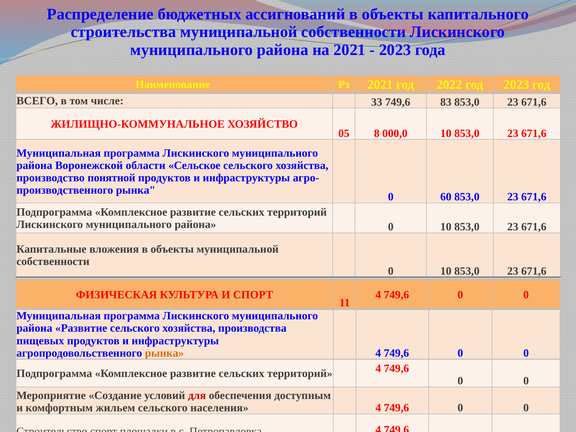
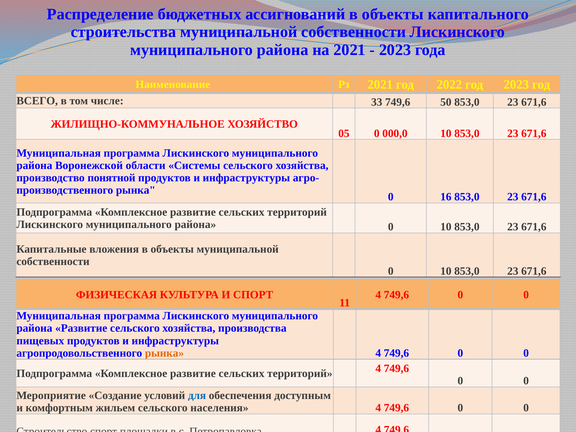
83: 83 -> 50
05 8: 8 -> 0
Сельское: Сельское -> Системы
60: 60 -> 16
для colour: red -> blue
